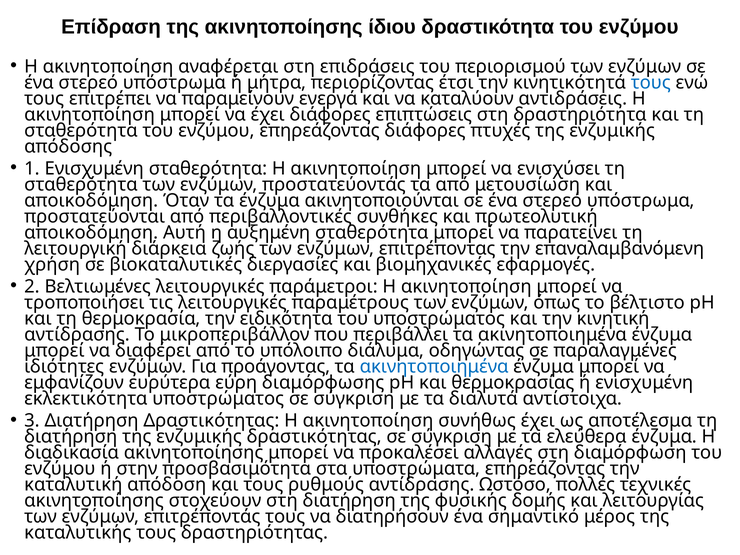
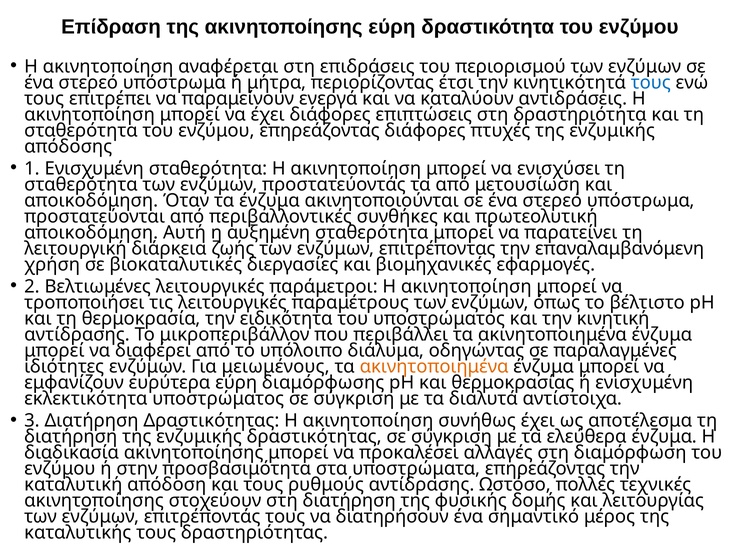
ακινητοποίησης ίδιου: ίδιου -> εύρη
προάγοντας: προάγοντας -> μειωμένους
ακινητοποιημένα at (434, 367) colour: blue -> orange
